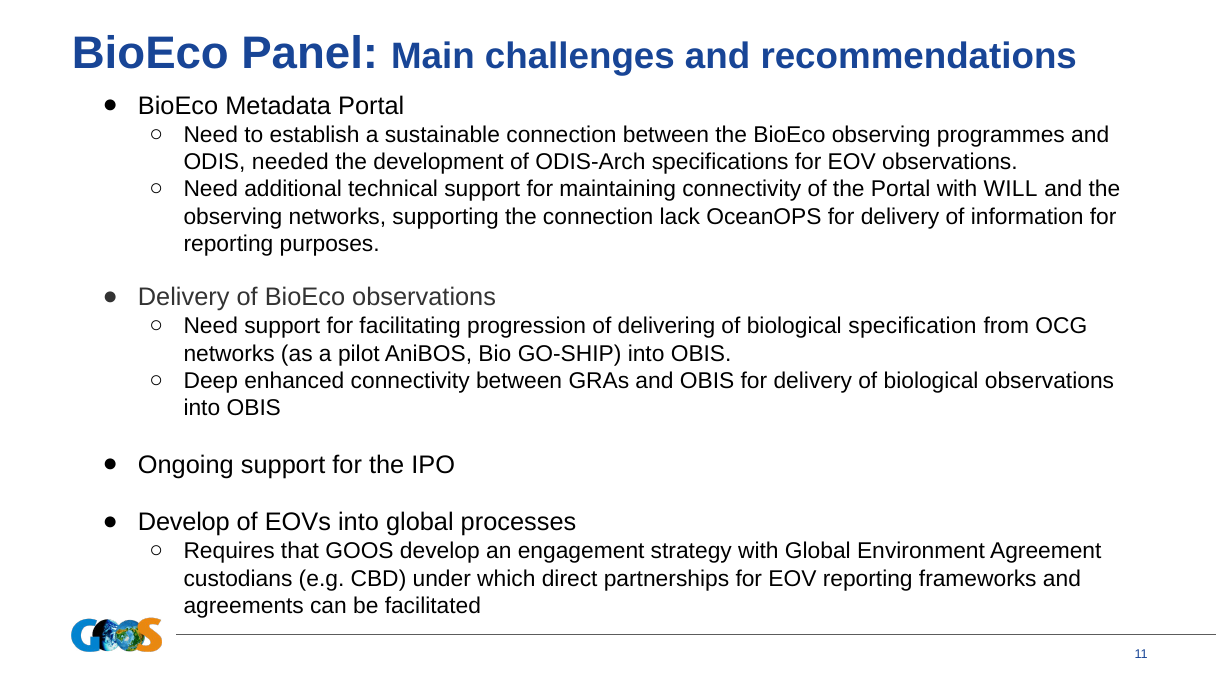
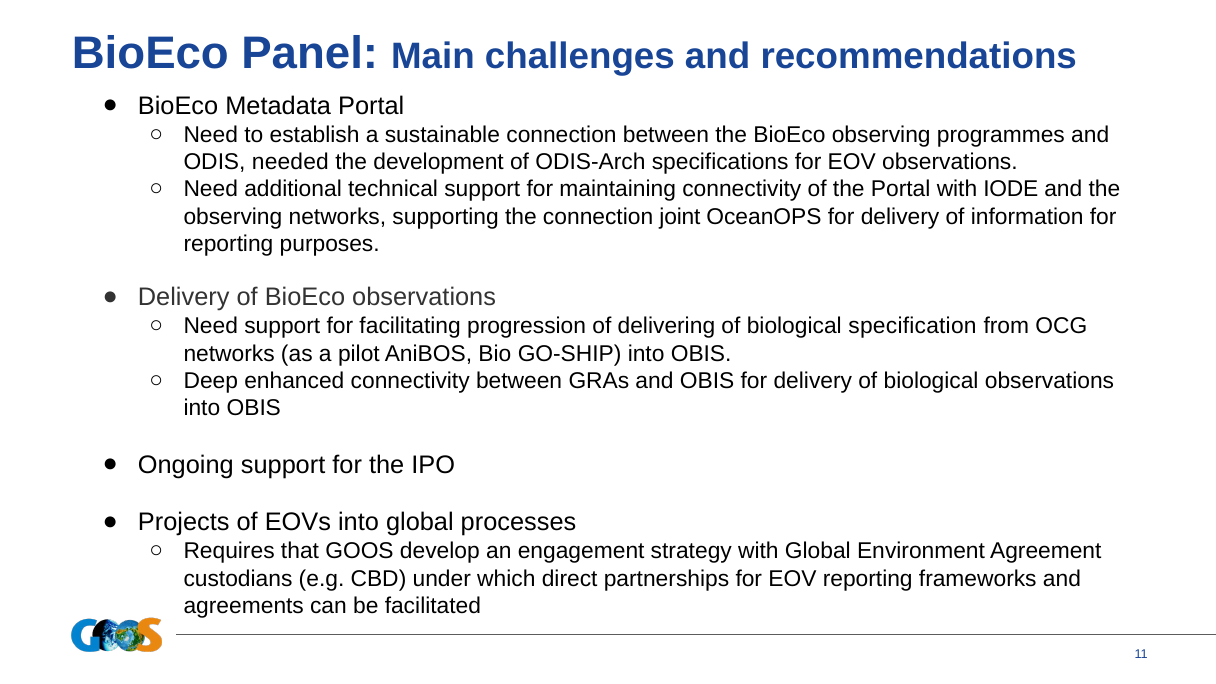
WILL: WILL -> IODE
lack: lack -> joint
Develop at (184, 522): Develop -> Projects
